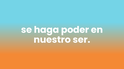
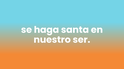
poder: poder -> santa
